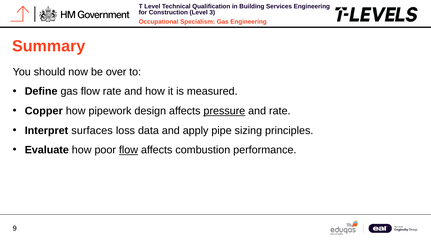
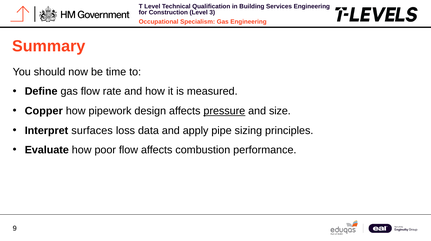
over: over -> time
and rate: rate -> size
flow at (128, 150) underline: present -> none
